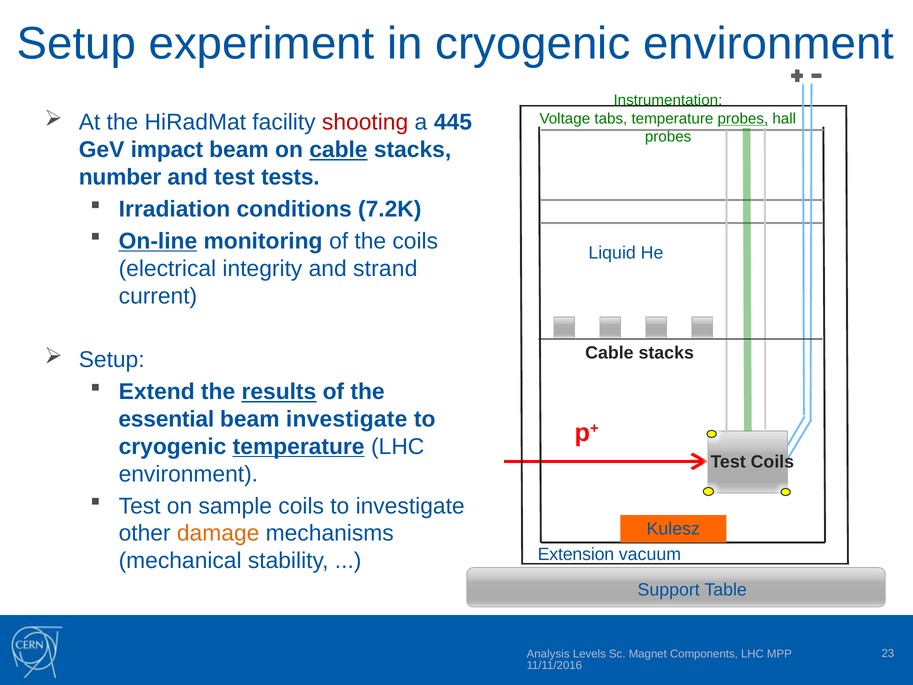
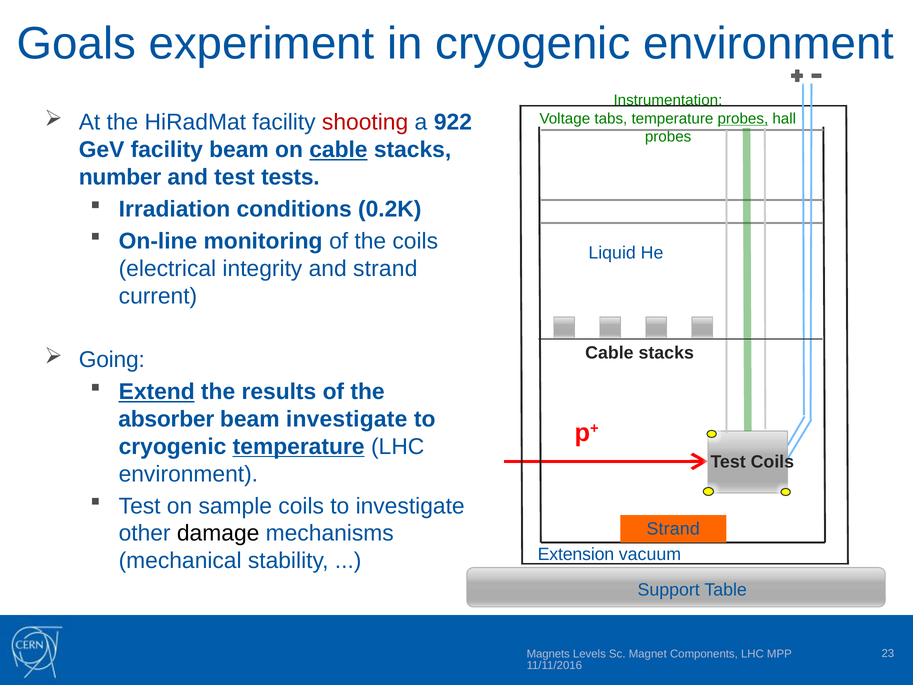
Setup at (76, 44): Setup -> Goals
445: 445 -> 922
GeV impact: impact -> facility
7.2K: 7.2K -> 0.2K
On-line underline: present -> none
Setup at (112, 360): Setup -> Going
Extend underline: none -> present
results underline: present -> none
essential: essential -> absorber
Kulesz at (673, 529): Kulesz -> Strand
damage colour: orange -> black
Analysis: Analysis -> Magnets
